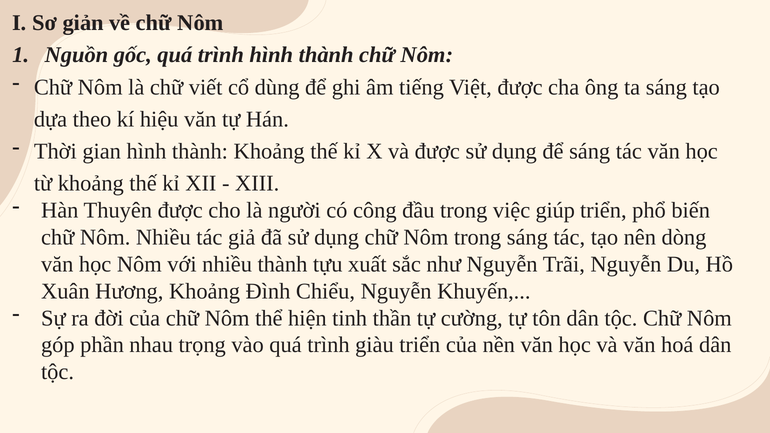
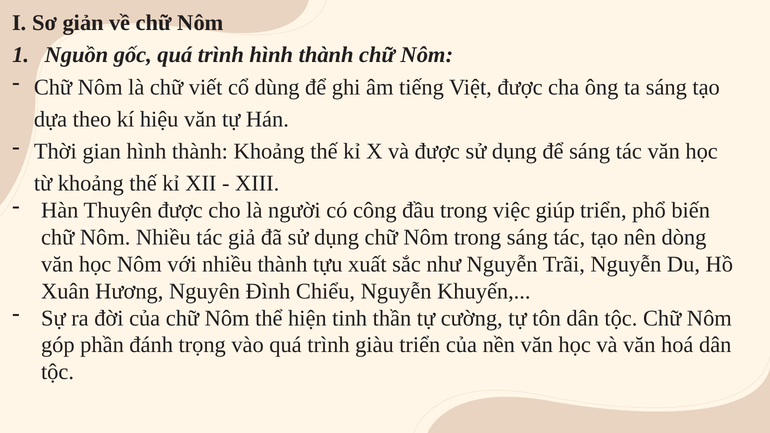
Hương Khoảng: Khoảng -> Nguyên
nhau: nhau -> đánh
